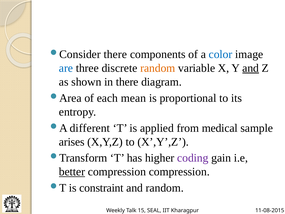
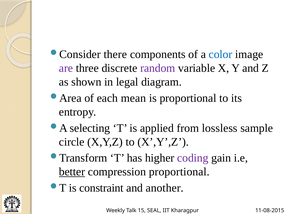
are colour: blue -> purple
random at (158, 68) colour: orange -> purple
and at (251, 68) underline: present -> none
in there: there -> legal
different: different -> selecting
medical: medical -> lossless
arises: arises -> circle
compression compression: compression -> proportional
and random: random -> another
